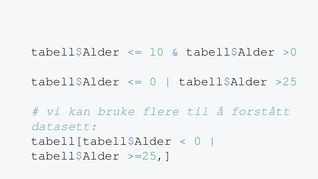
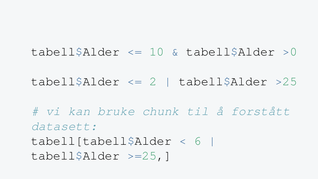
0 at (153, 81): 0 -> 2
flere: flere -> chunk
0 at (198, 141): 0 -> 6
